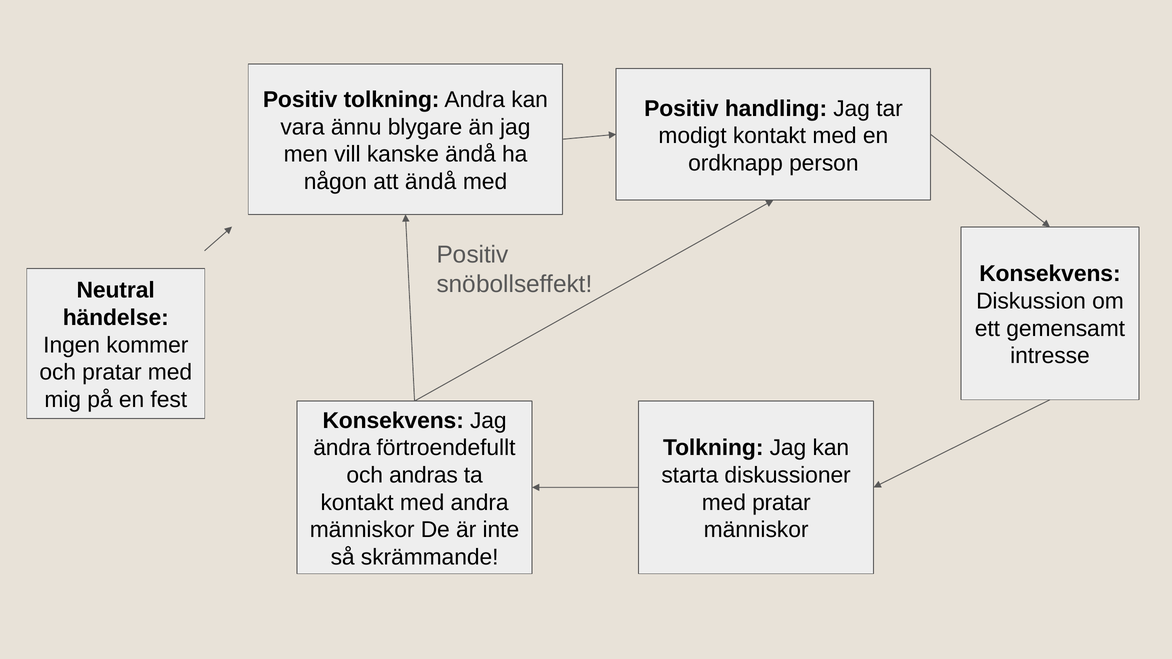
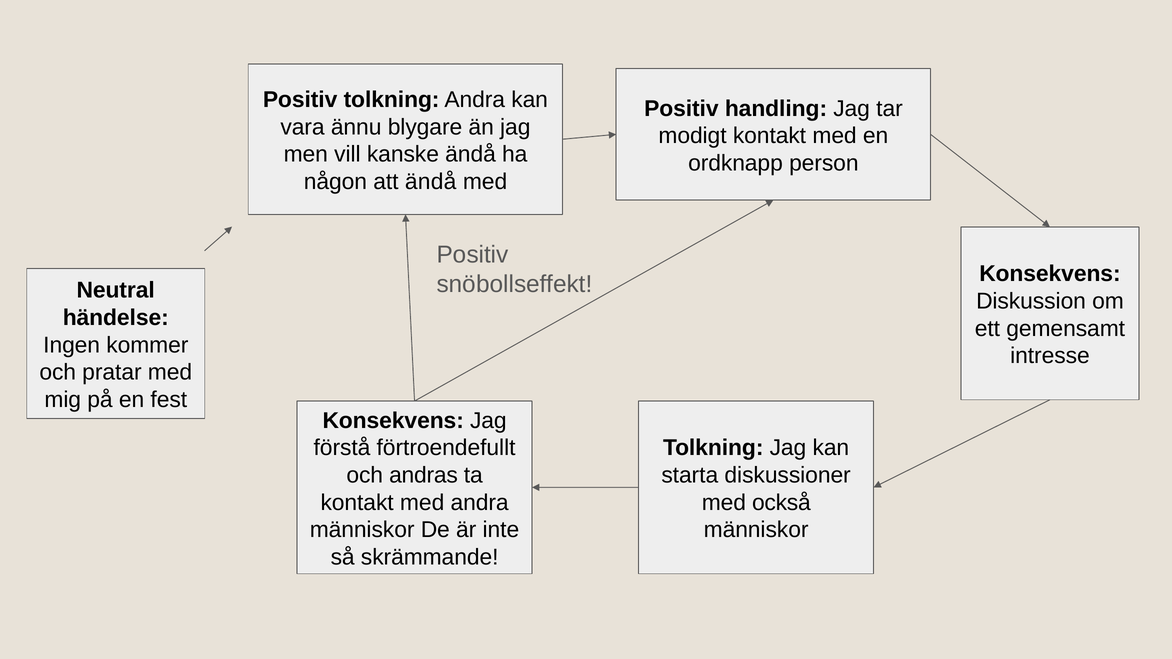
ändra: ändra -> förstå
med pratar: pratar -> också
